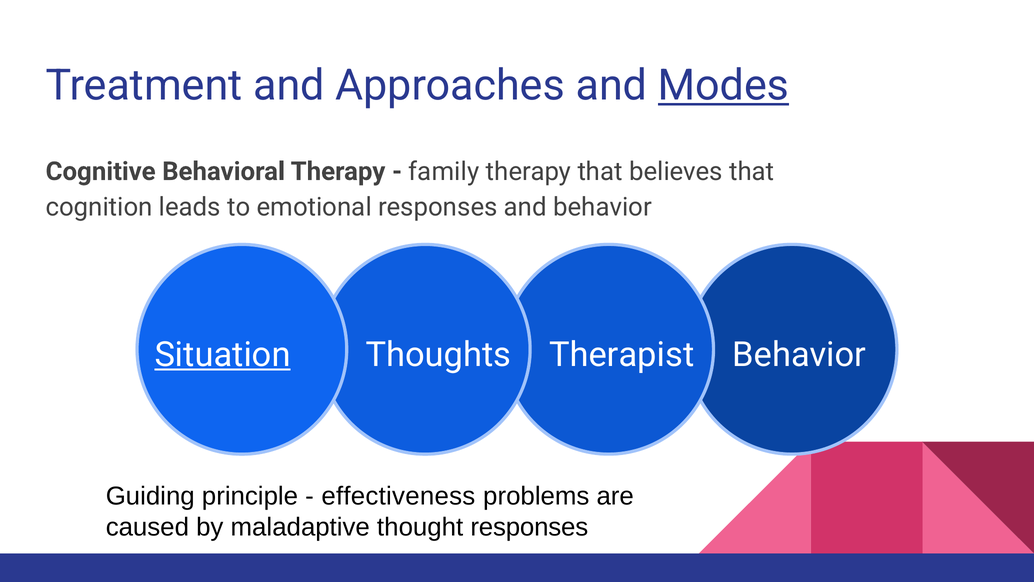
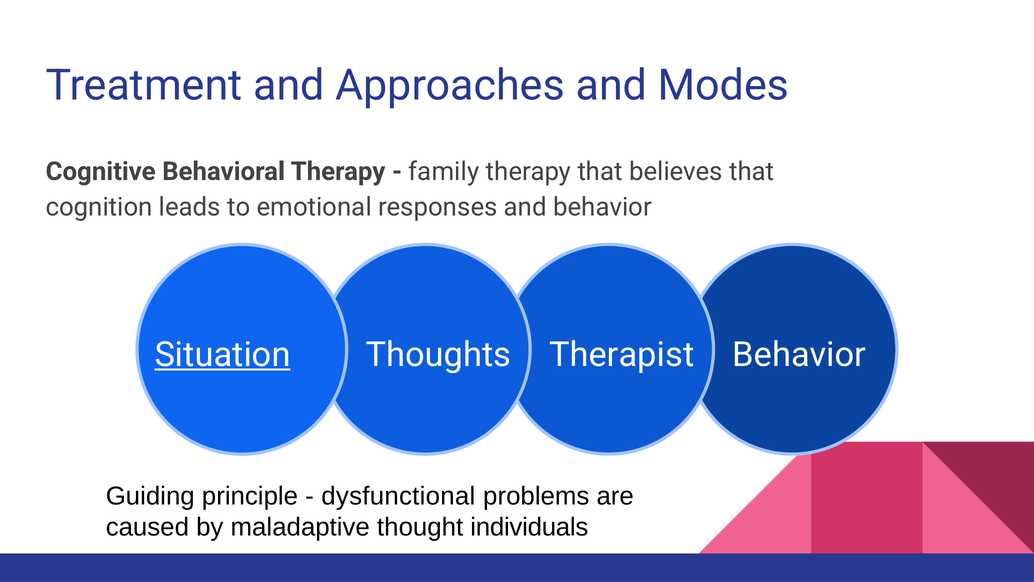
Modes underline: present -> none
effectiveness: effectiveness -> dysfunctional
thought responses: responses -> individuals
